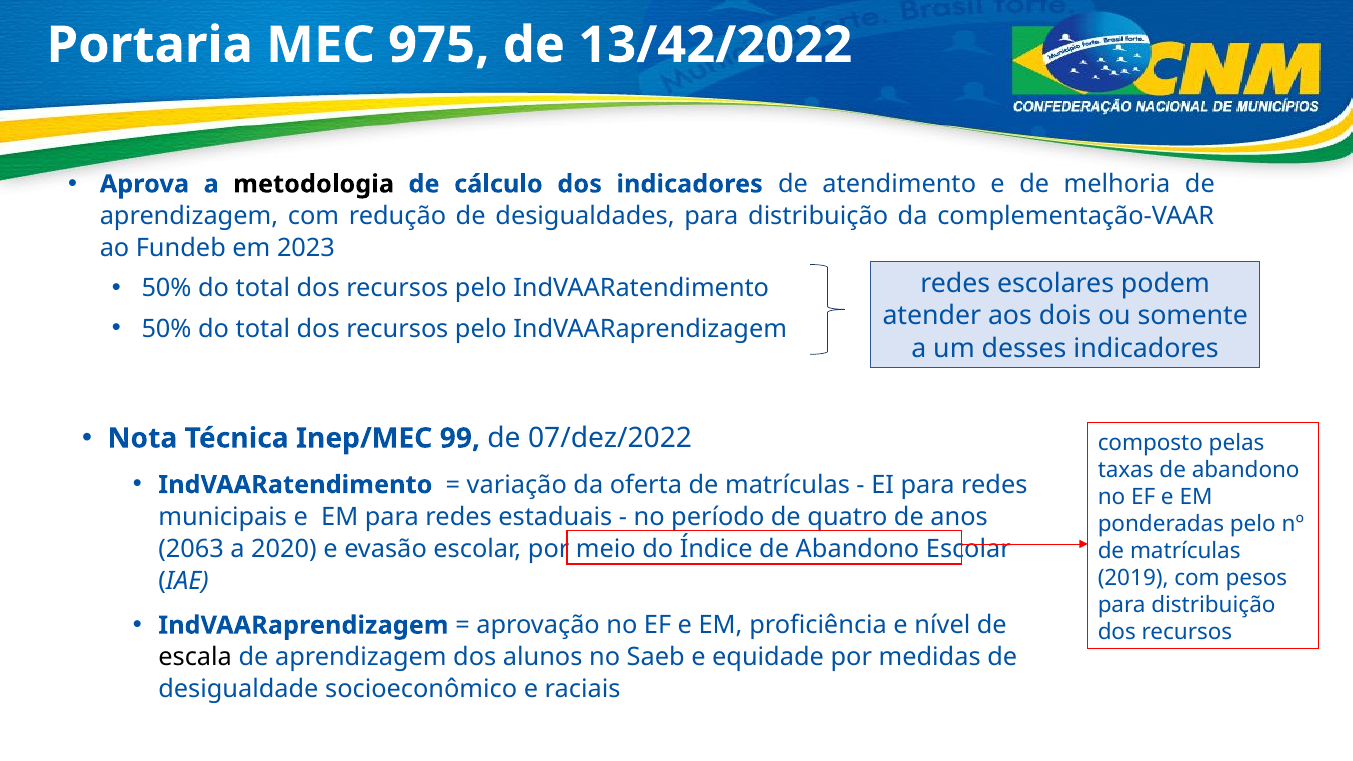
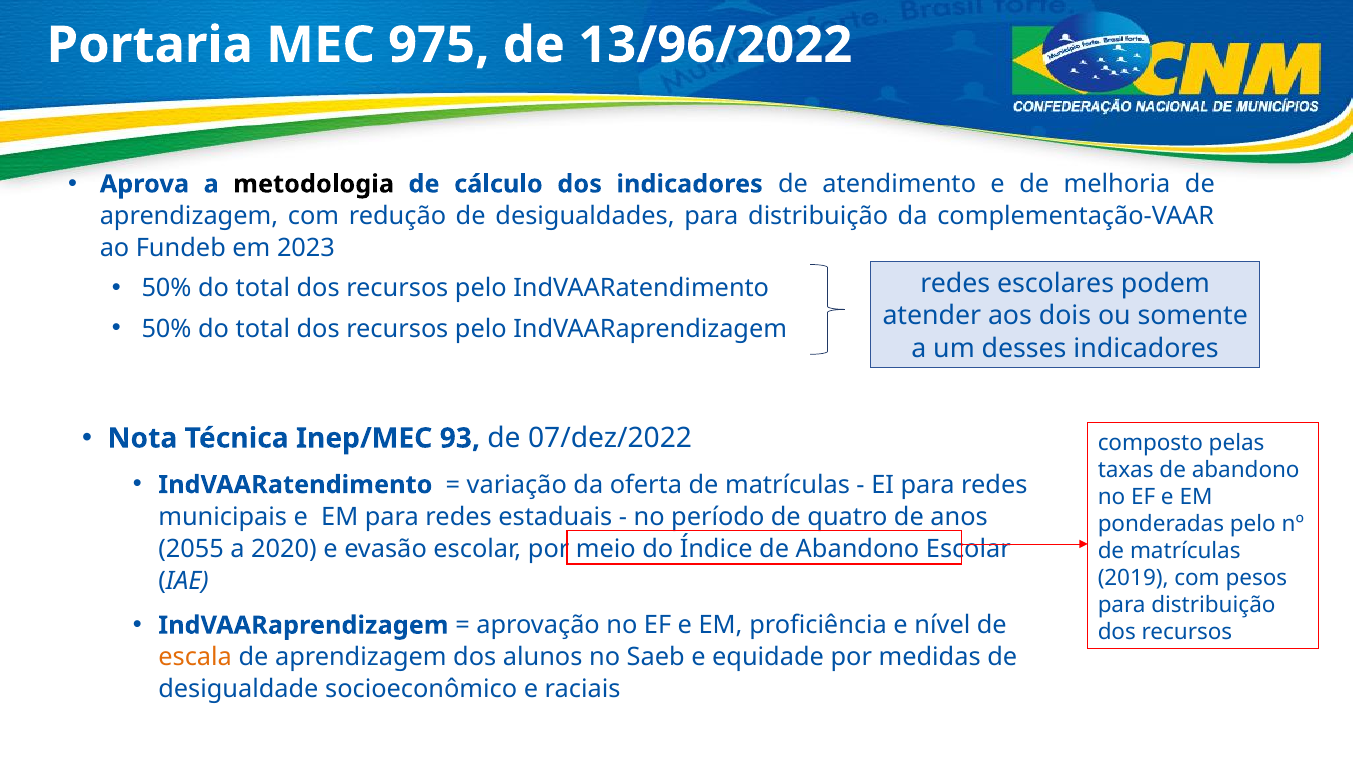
13/42/2022: 13/42/2022 -> 13/96/2022
99: 99 -> 93
2063: 2063 -> 2055
escala colour: black -> orange
